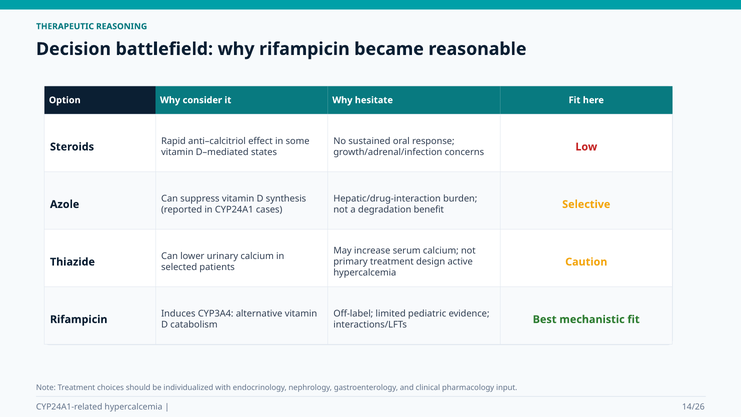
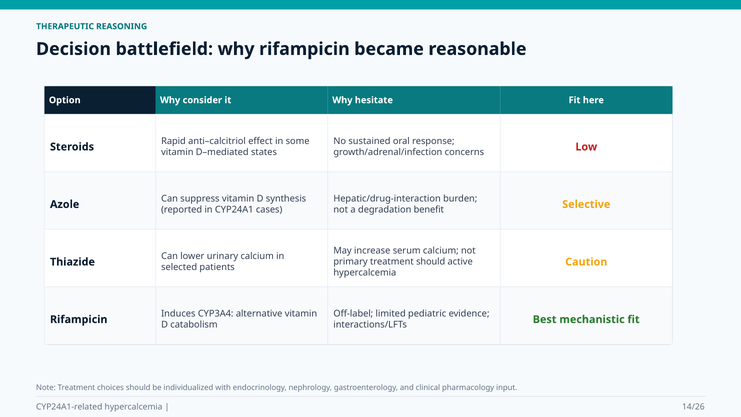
treatment design: design -> should
